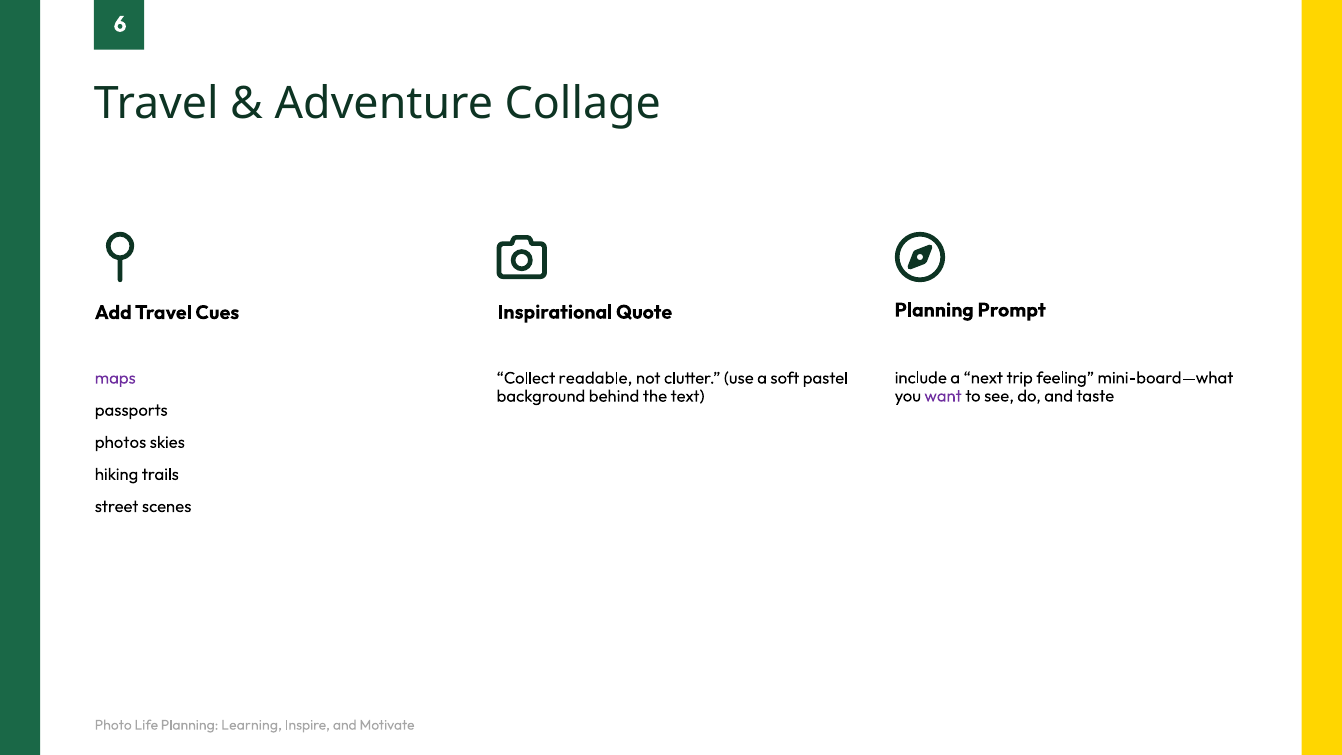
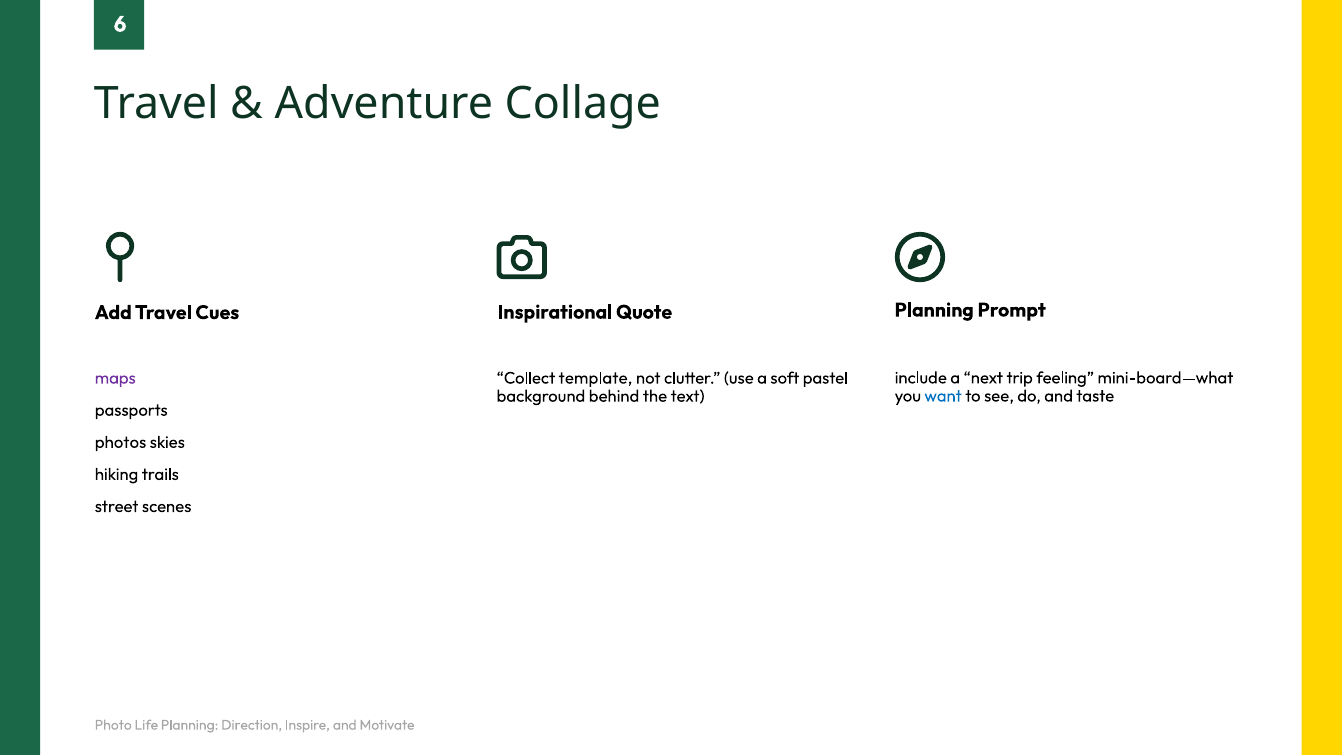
readable: readable -> template
want colour: purple -> blue
Learning: Learning -> Direction
